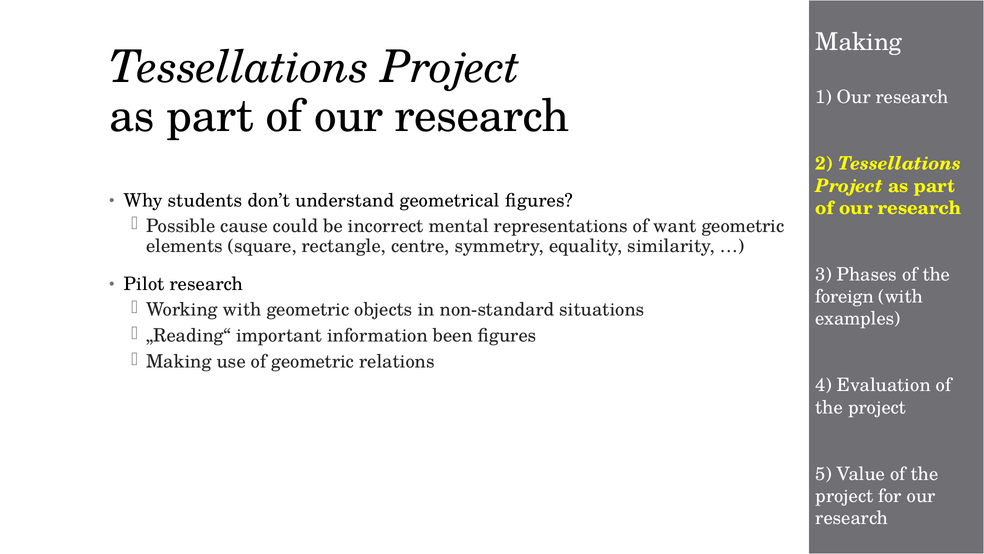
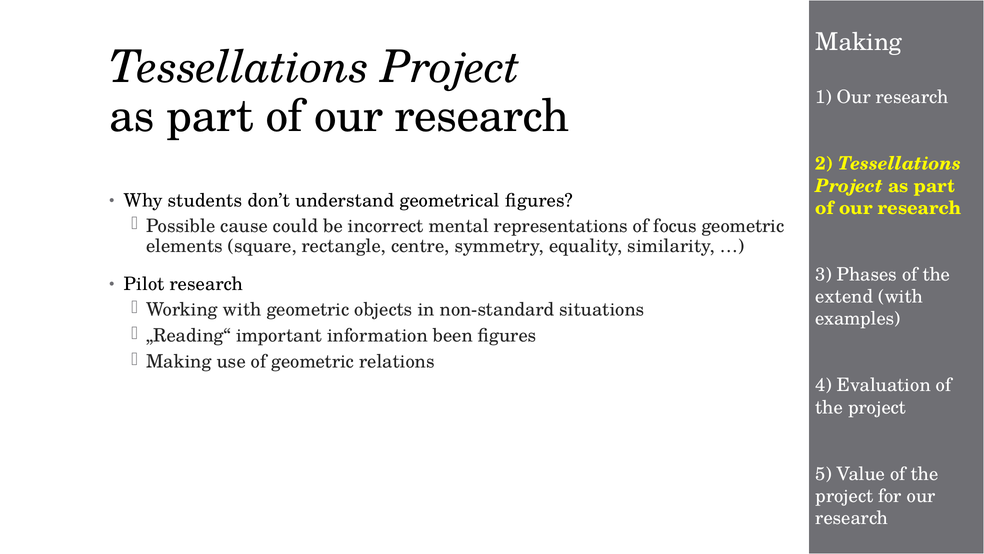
want: want -> focus
foreign: foreign -> extend
